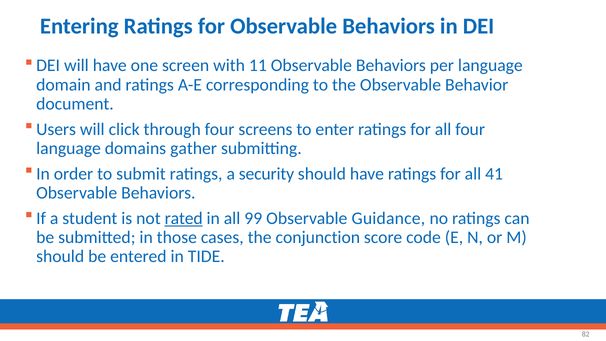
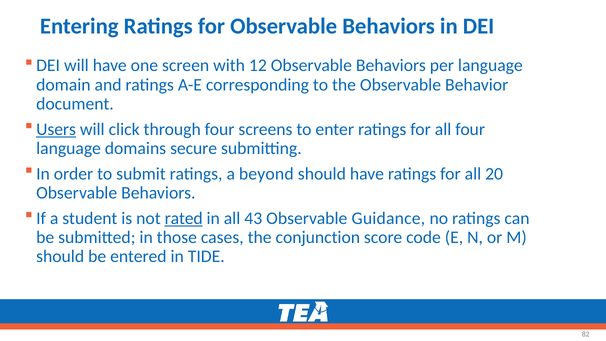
11: 11 -> 12
Users underline: none -> present
gather: gather -> secure
security: security -> beyond
41: 41 -> 20
99: 99 -> 43
